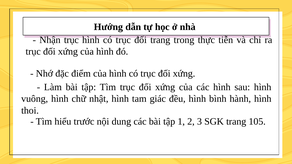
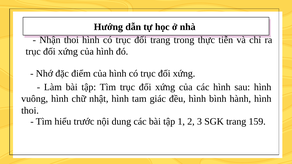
Nhận trục: trục -> thoi
105: 105 -> 159
